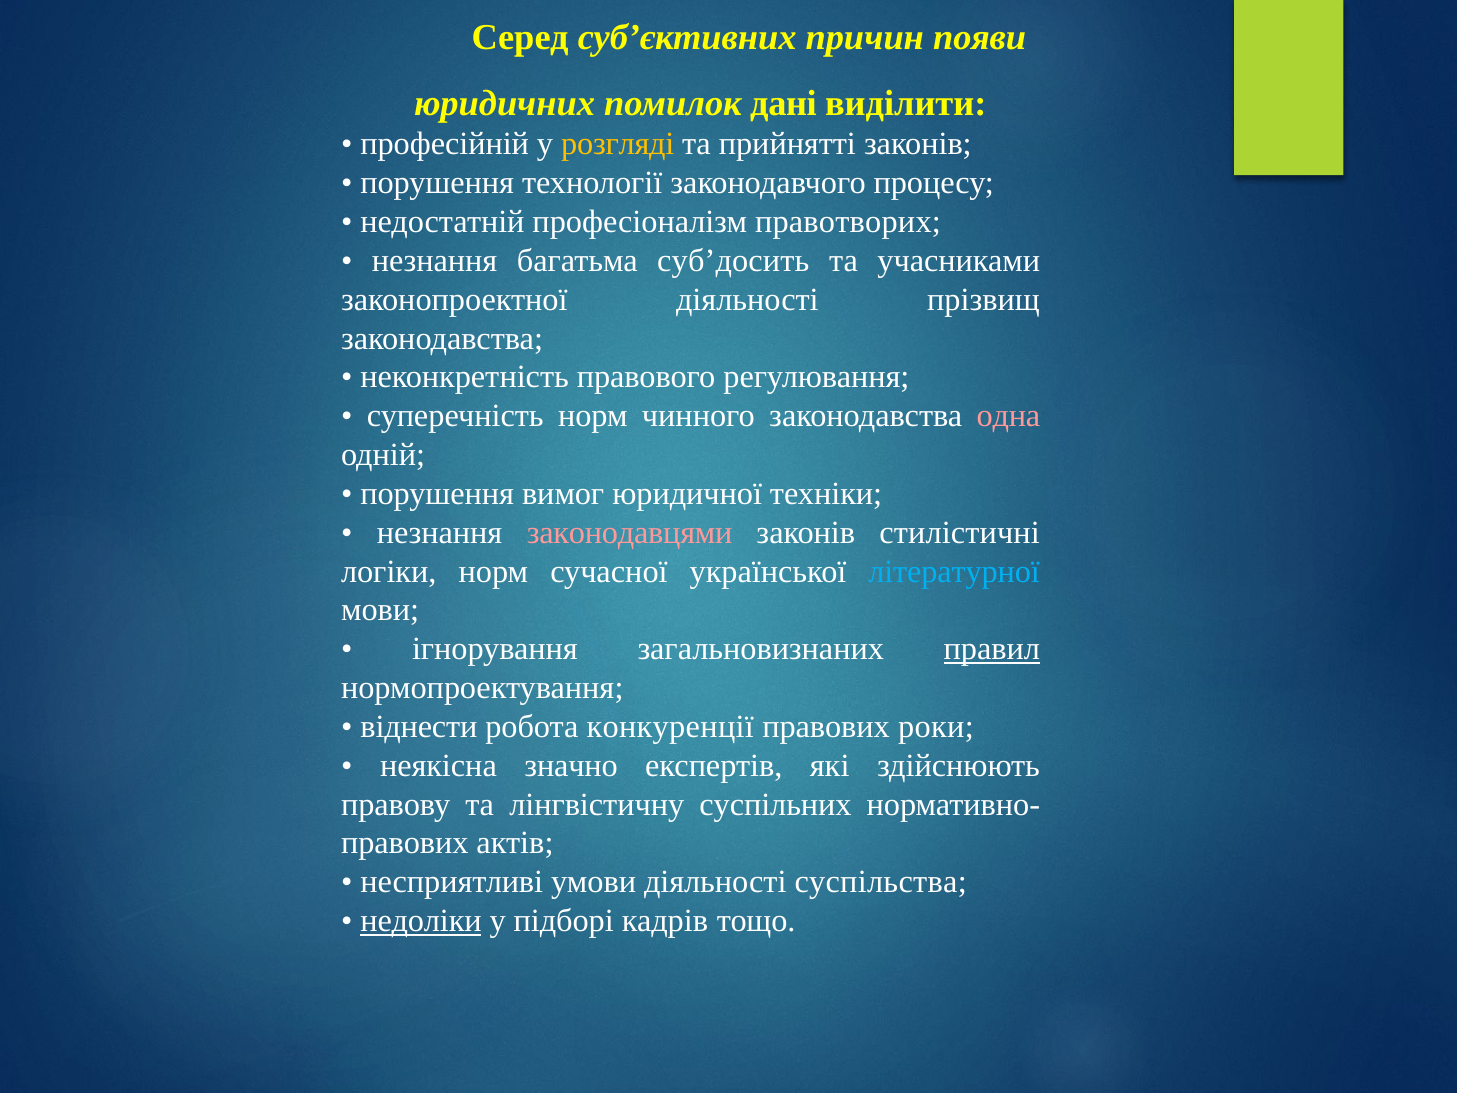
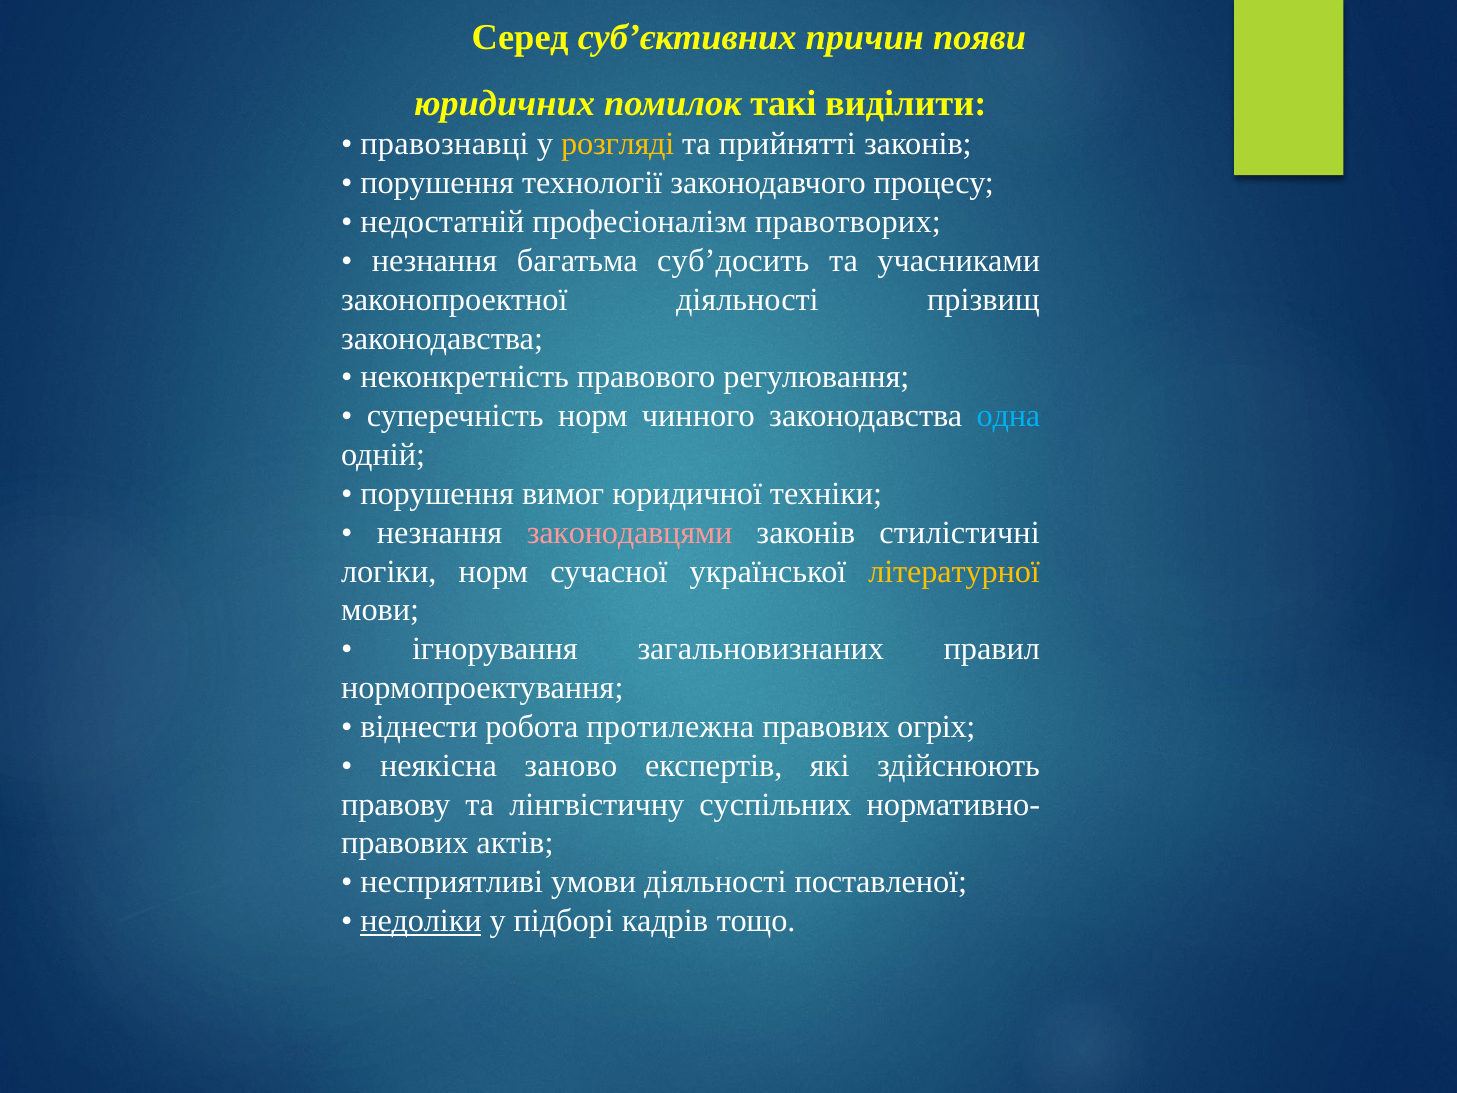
дані: дані -> такі
професійній: професійній -> правознавці
одна colour: pink -> light blue
літературної colour: light blue -> yellow
правил underline: present -> none
конкуренції: конкуренції -> протилежна
роки: роки -> огріх
значно: значно -> заново
суспільства: суспільства -> поставленої
